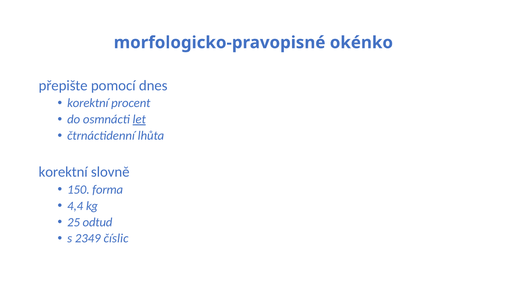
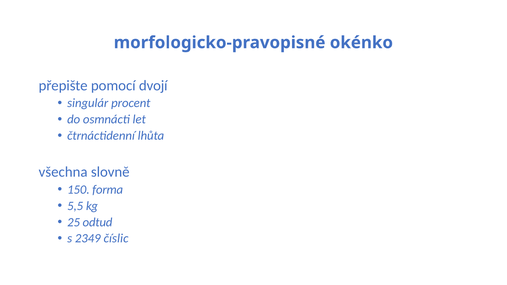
dnes: dnes -> dvojí
korektní at (88, 103): korektní -> singulár
let underline: present -> none
korektní at (63, 172): korektní -> všechna
4,4: 4,4 -> 5,5
